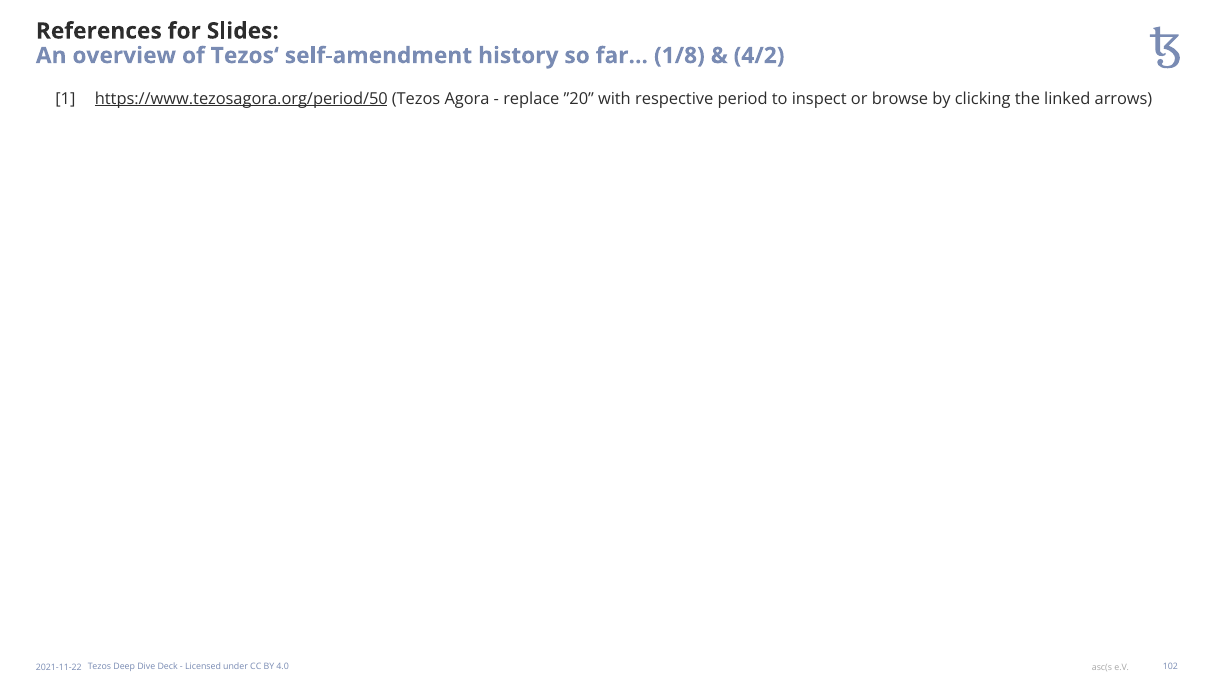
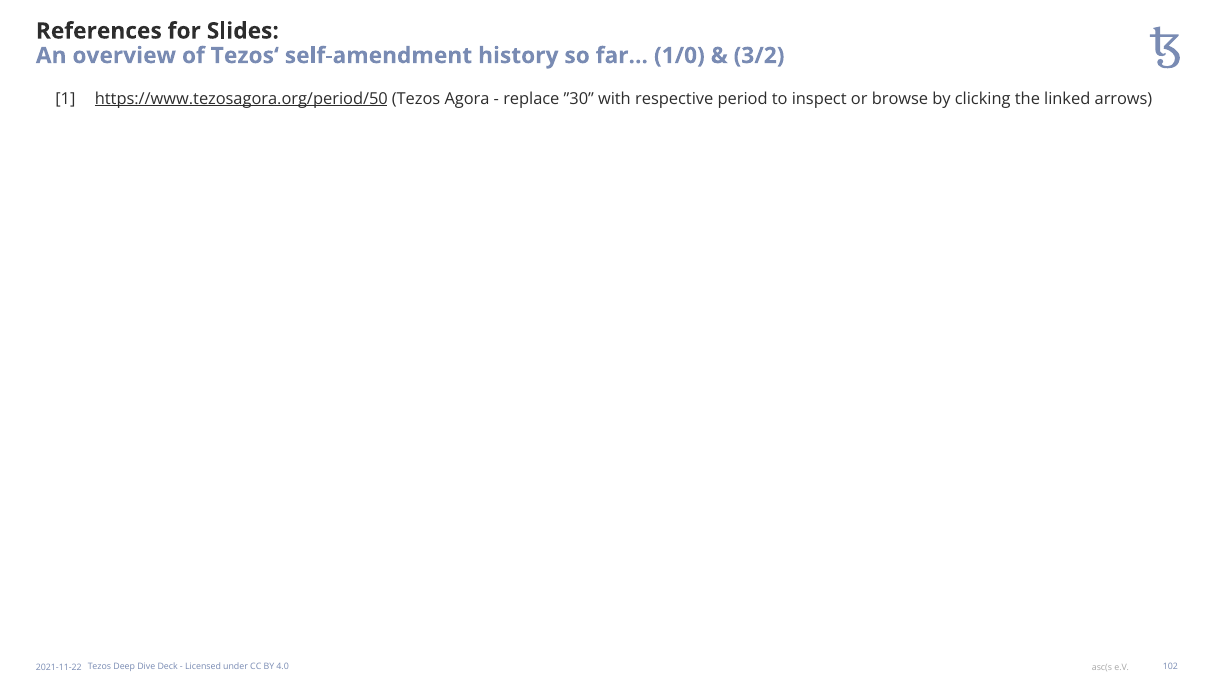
1/8: 1/8 -> 1/0
4/2: 4/2 -> 3/2
”20: ”20 -> ”30
